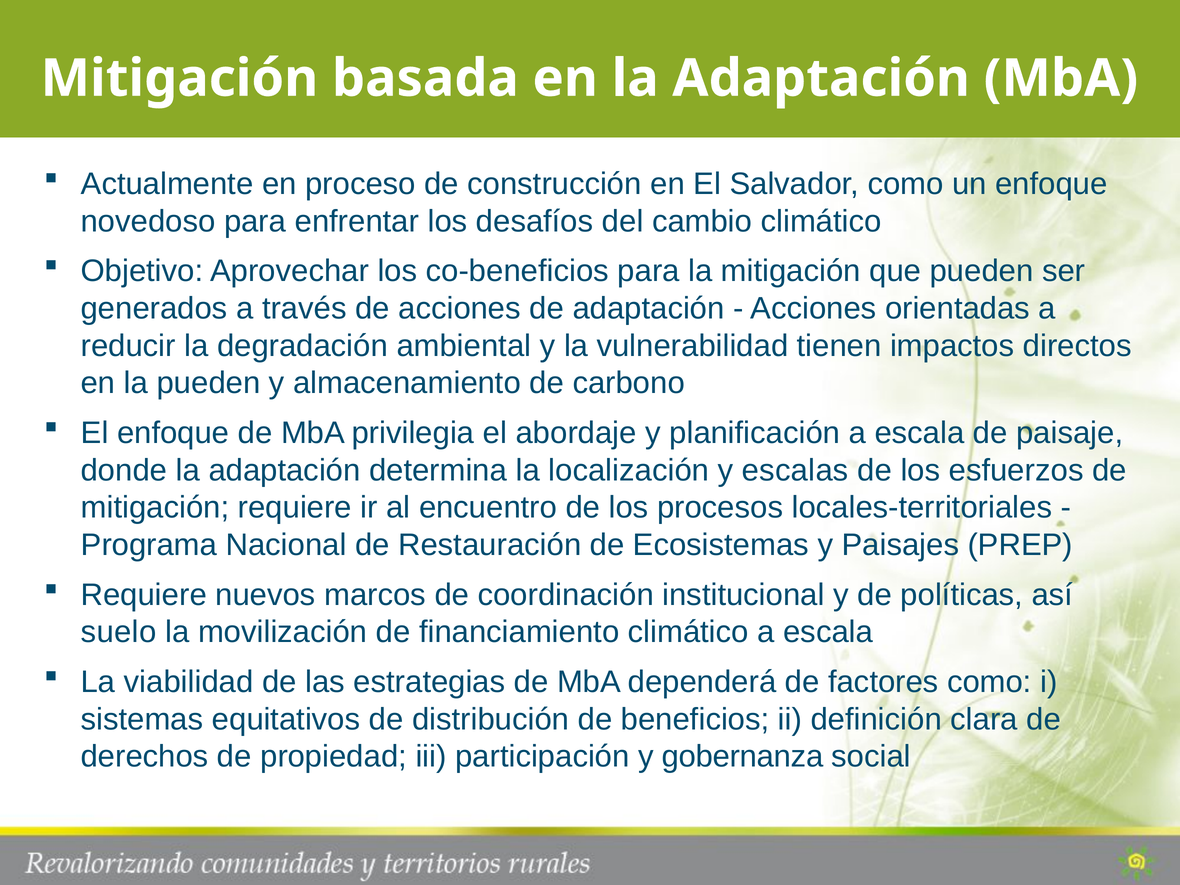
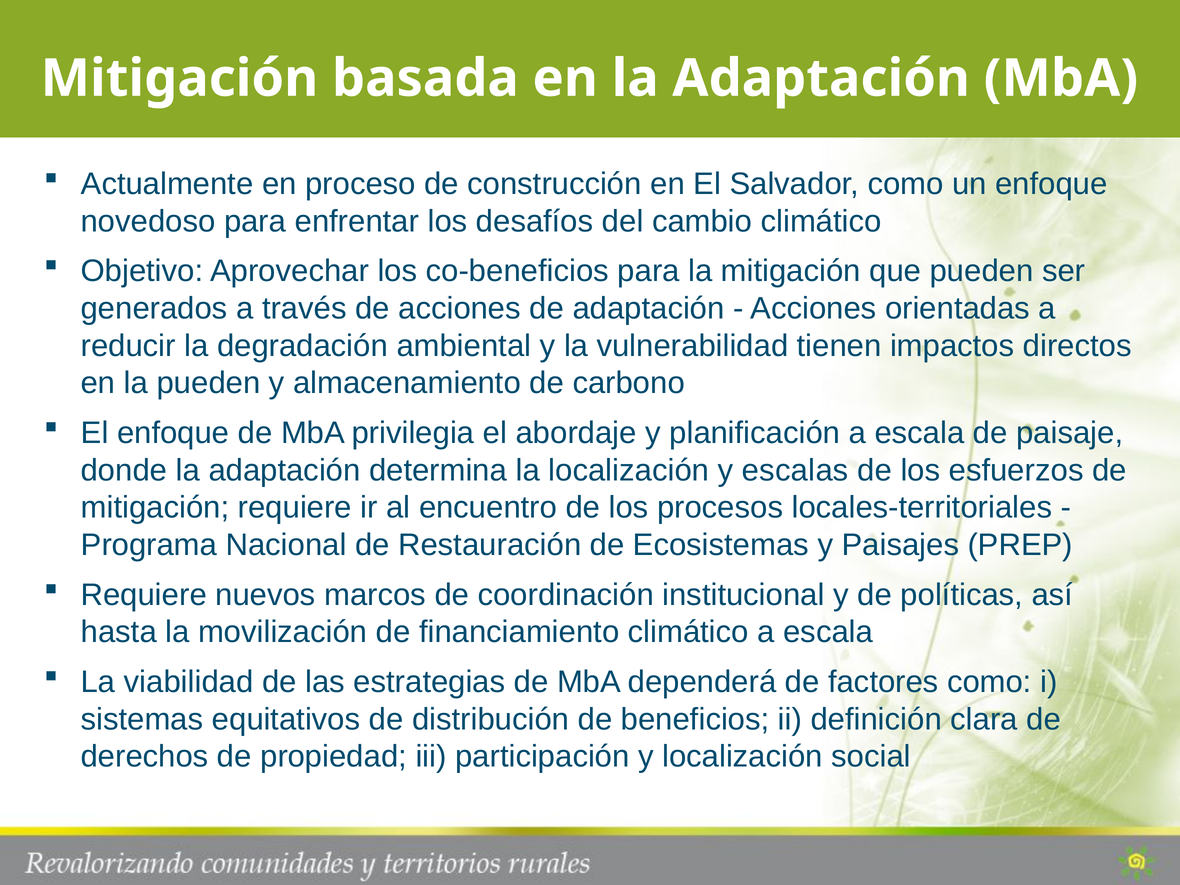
suelo: suelo -> hasta
y gobernanza: gobernanza -> localización
